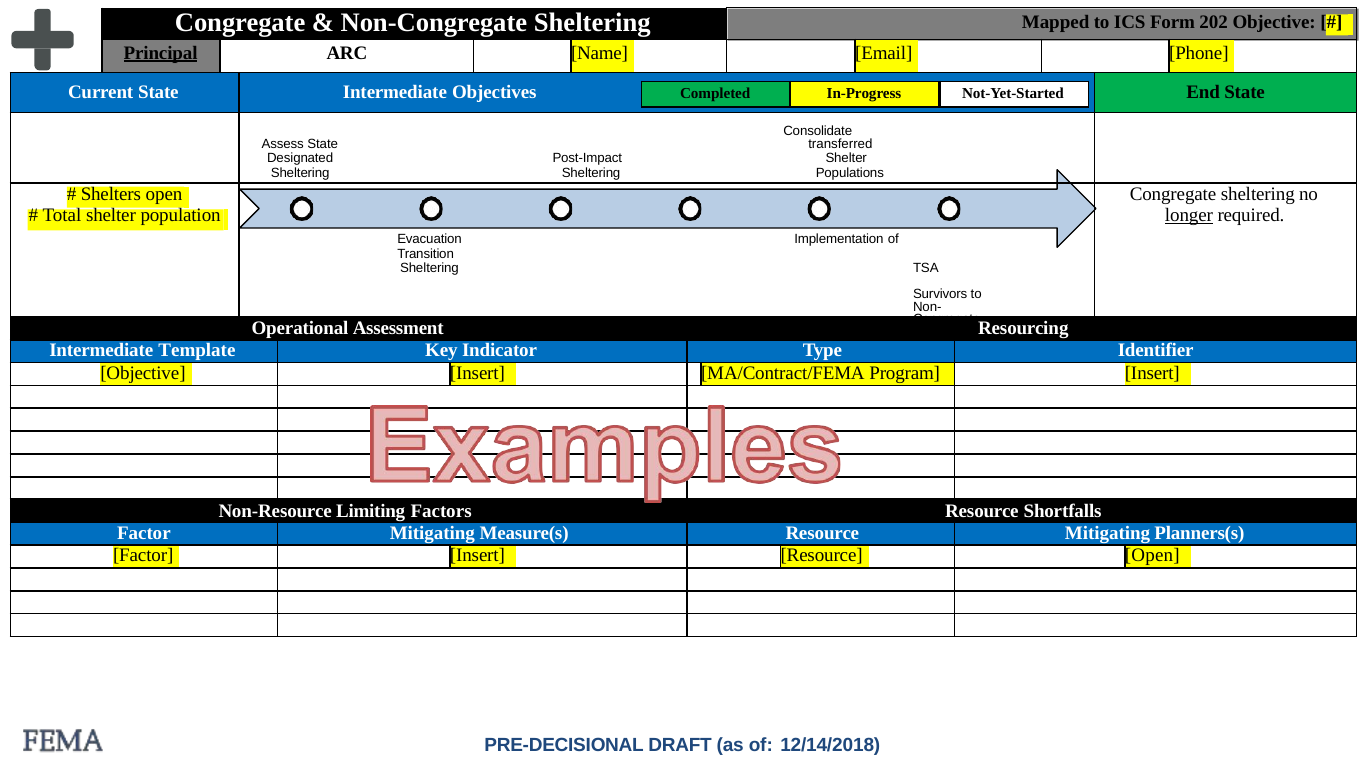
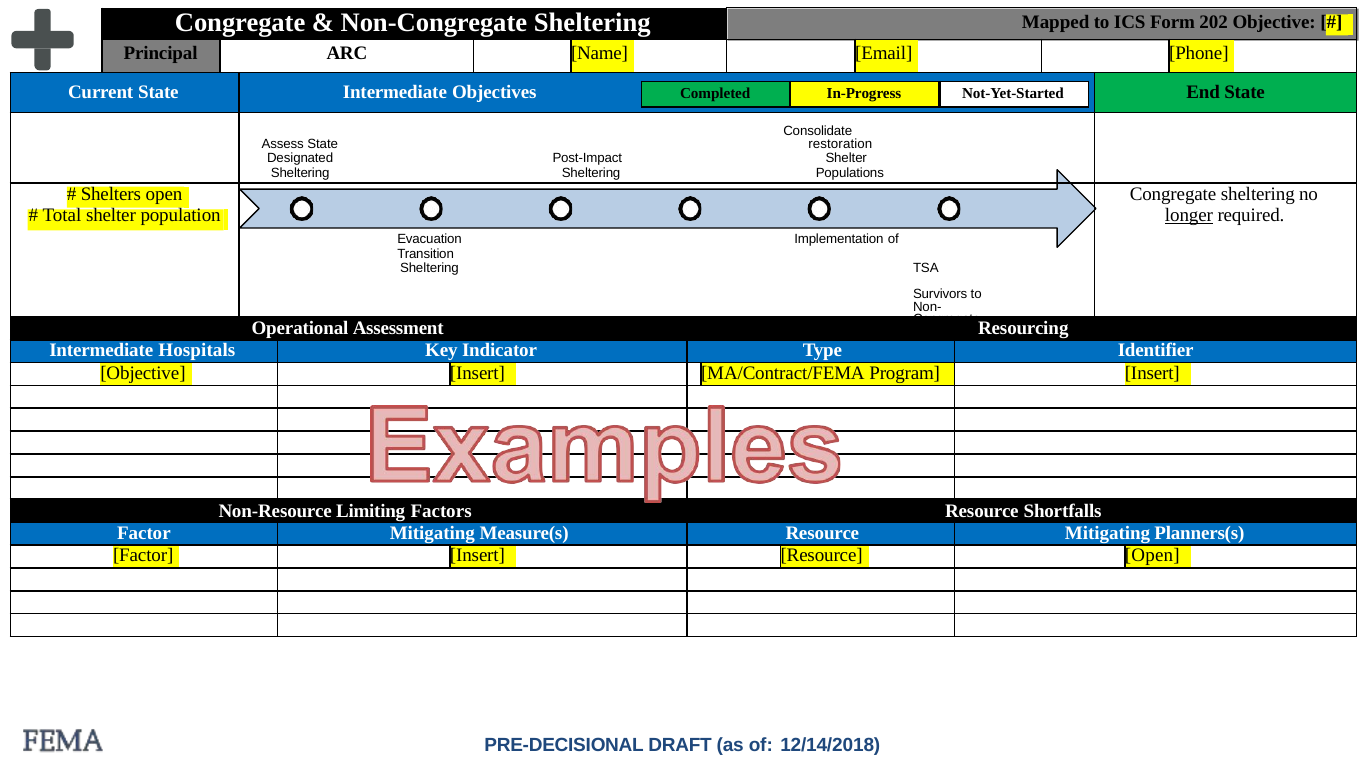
Principal underline: present -> none
transferred: transferred -> restoration
Template: Template -> Hospitals
